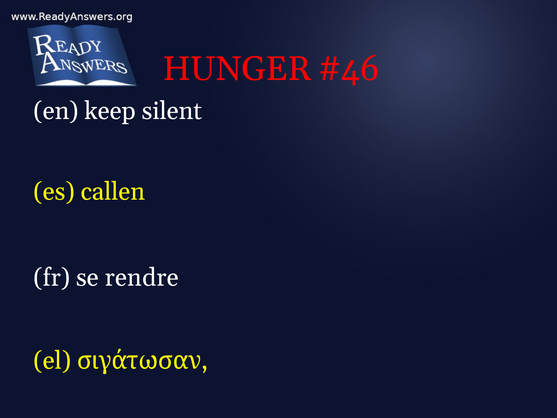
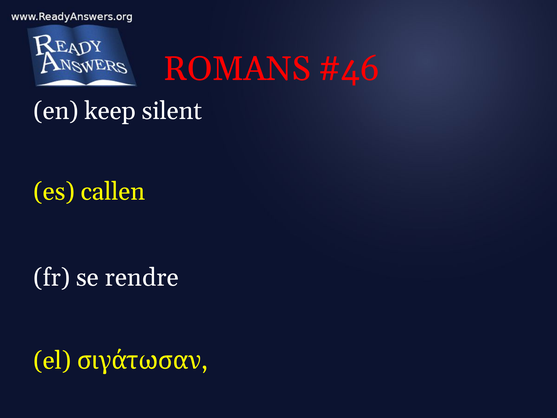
HUNGER: HUNGER -> ROMANS
